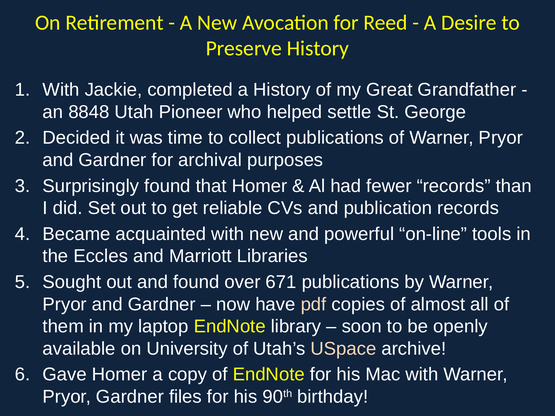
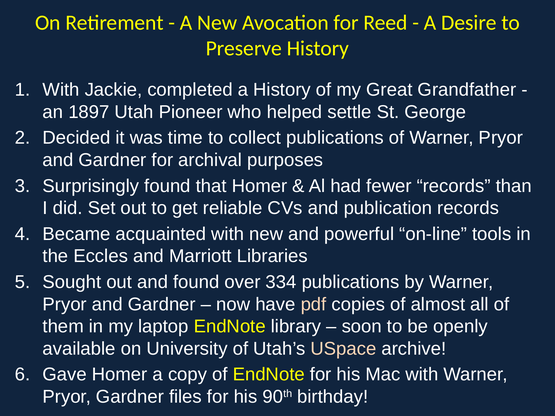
8848: 8848 -> 1897
671: 671 -> 334
